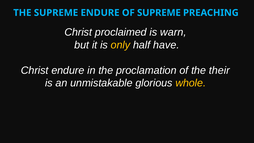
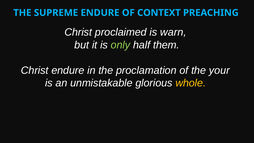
OF SUPREME: SUPREME -> CONTEXT
only colour: yellow -> light green
have: have -> them
their: their -> your
